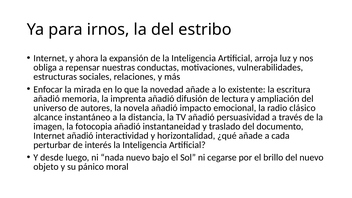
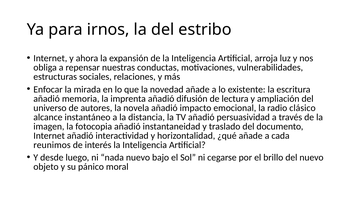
perturbar: perturbar -> reunimos
